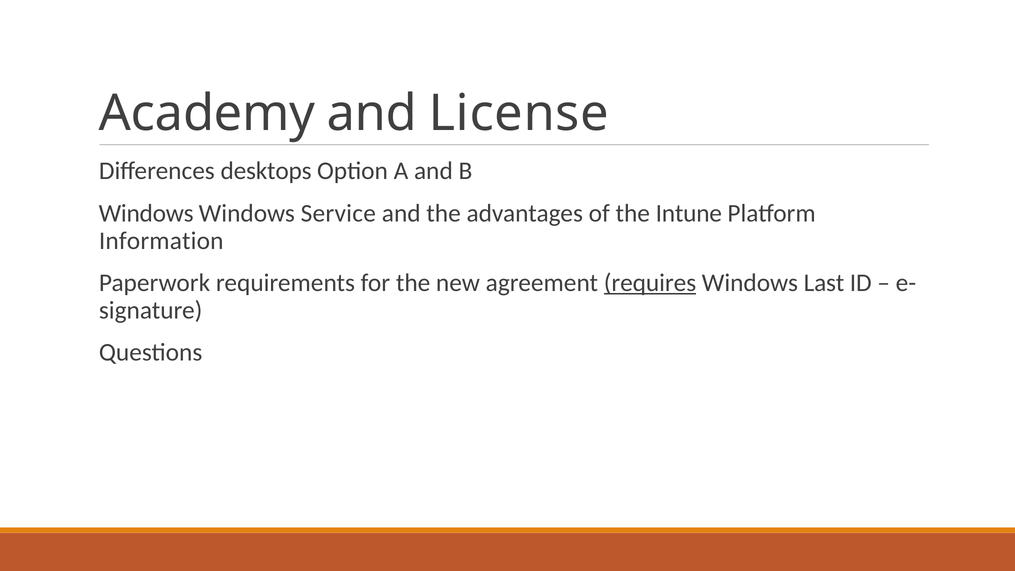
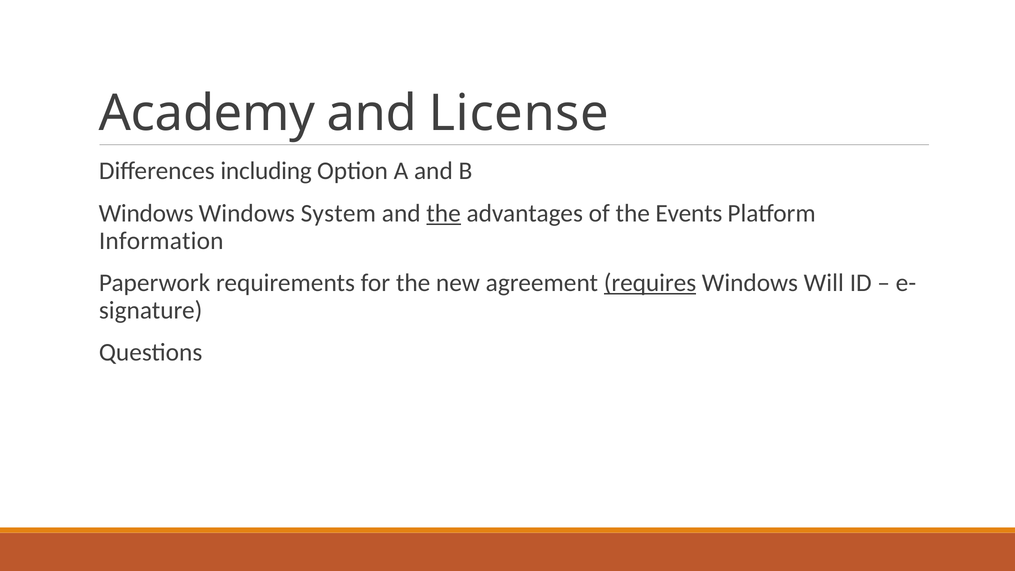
desktops: desktops -> including
Service: Service -> System
the at (444, 213) underline: none -> present
Intune: Intune -> Events
Last: Last -> Will
